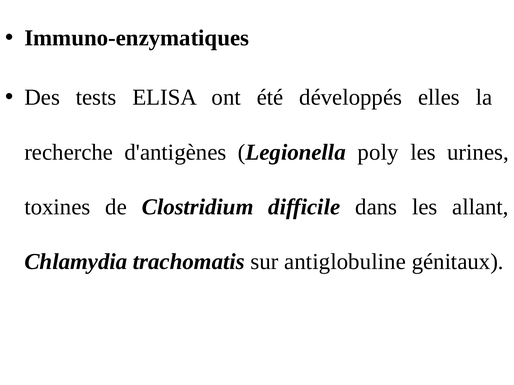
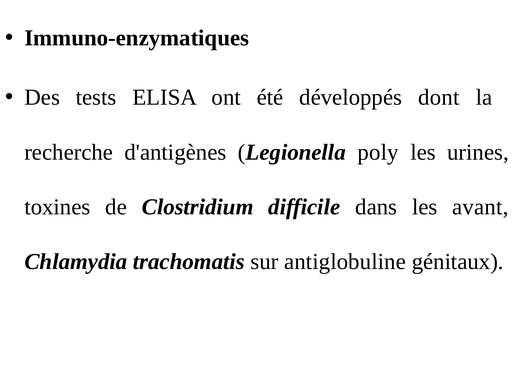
elles: elles -> dont
allant: allant -> avant
